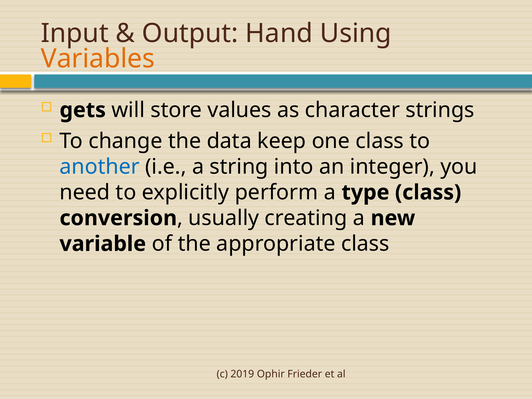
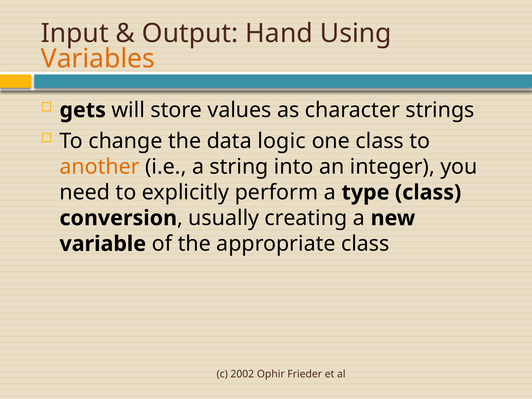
keep: keep -> logic
another colour: blue -> orange
2019: 2019 -> 2002
